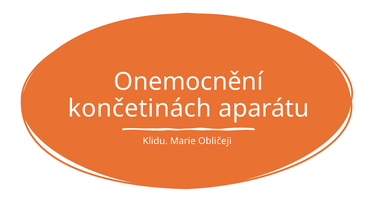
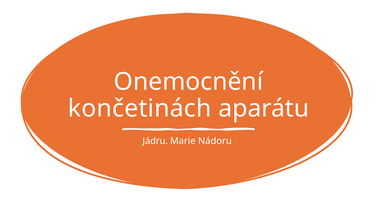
Klidu: Klidu -> Jádru
Obličeji: Obličeji -> Nádoru
